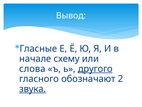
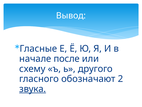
схему: схему -> после
слова: слова -> схему
другого underline: present -> none
